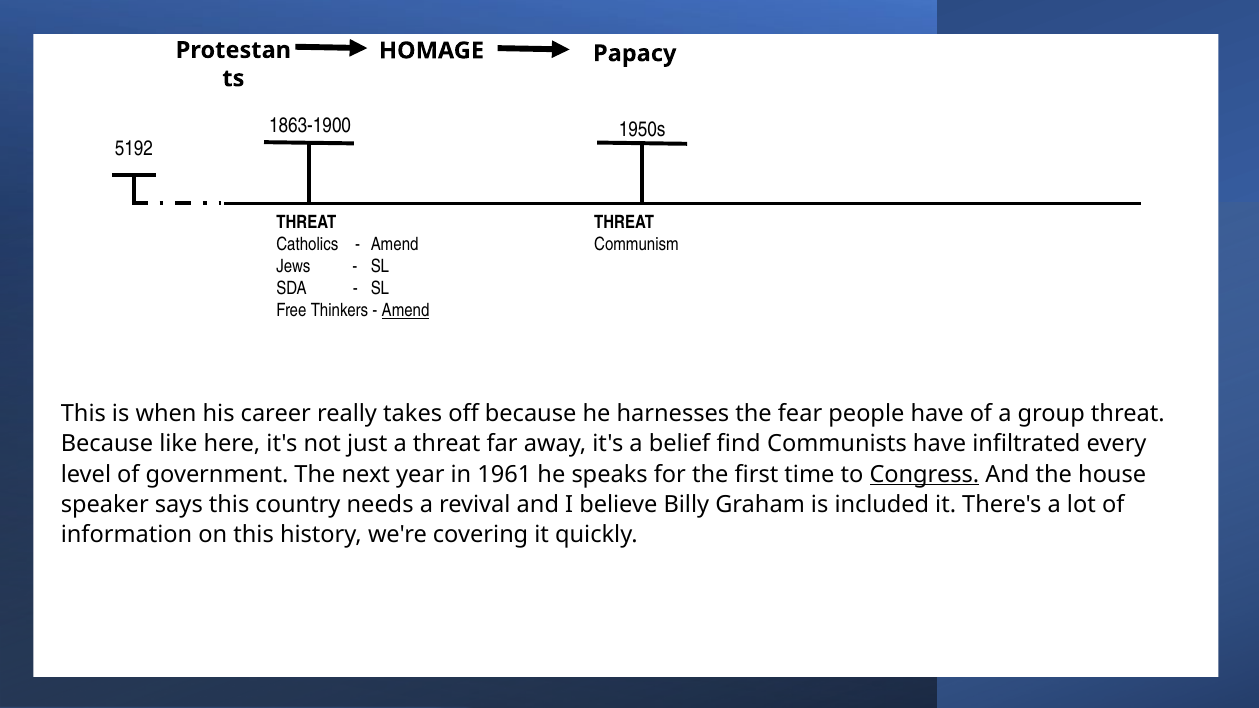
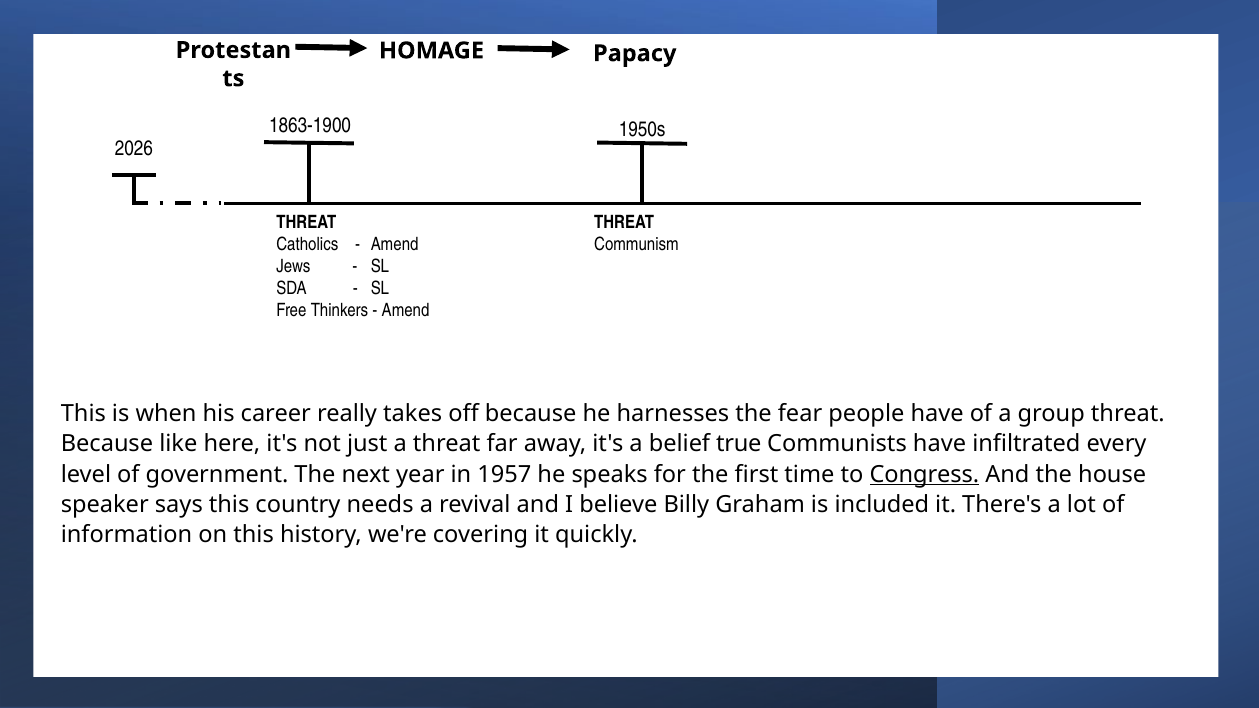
5192: 5192 -> 2026
Amend at (406, 310) underline: present -> none
find: find -> true
1961: 1961 -> 1957
